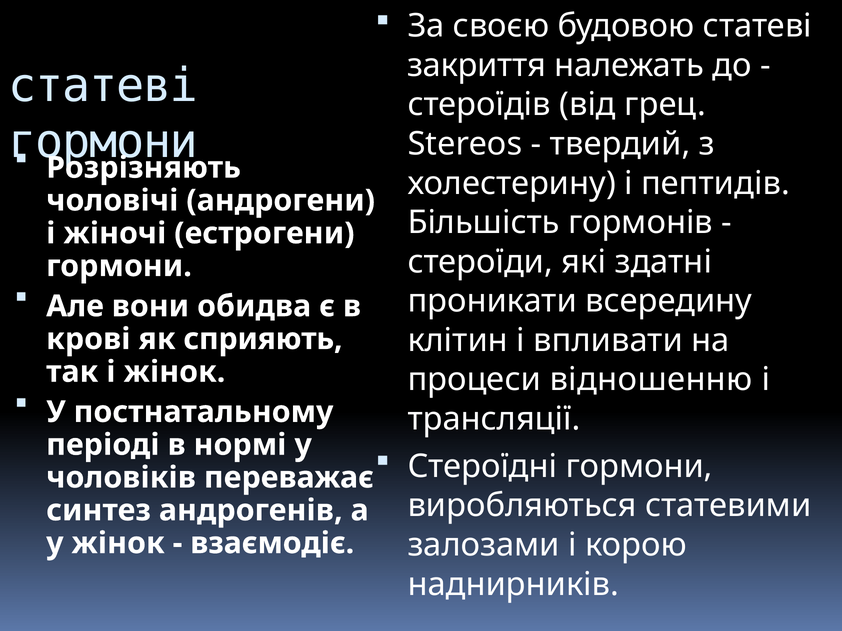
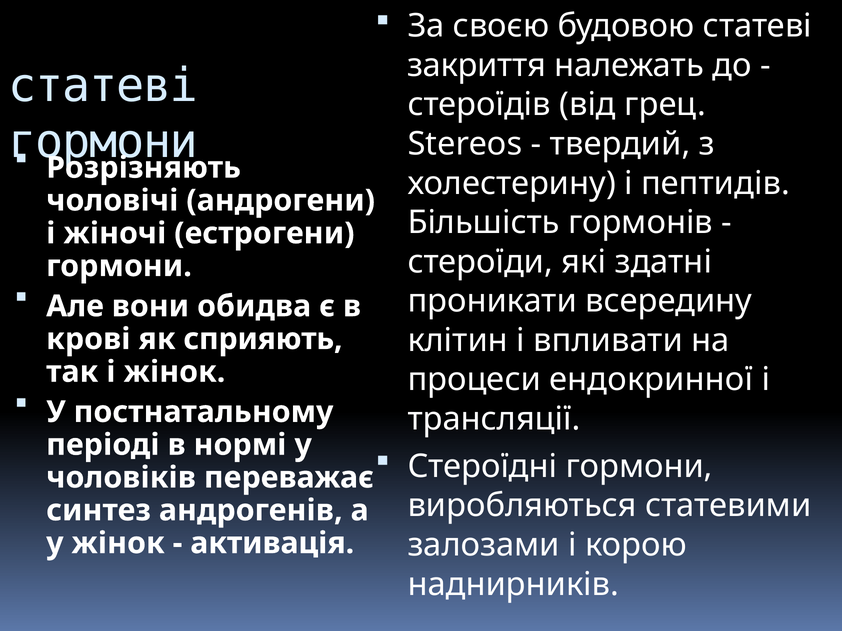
відношенню: відношенню -> ендoкpиннoї
взаємодіє: взаємодіє -> активація
